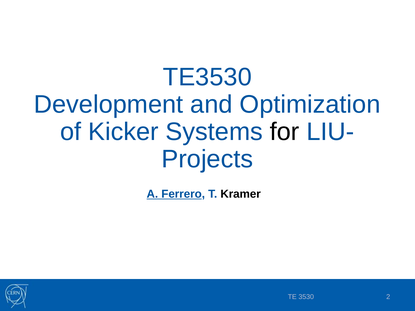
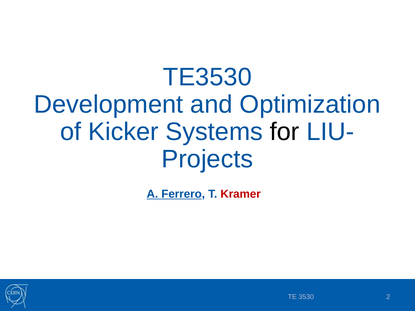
Kramer colour: black -> red
